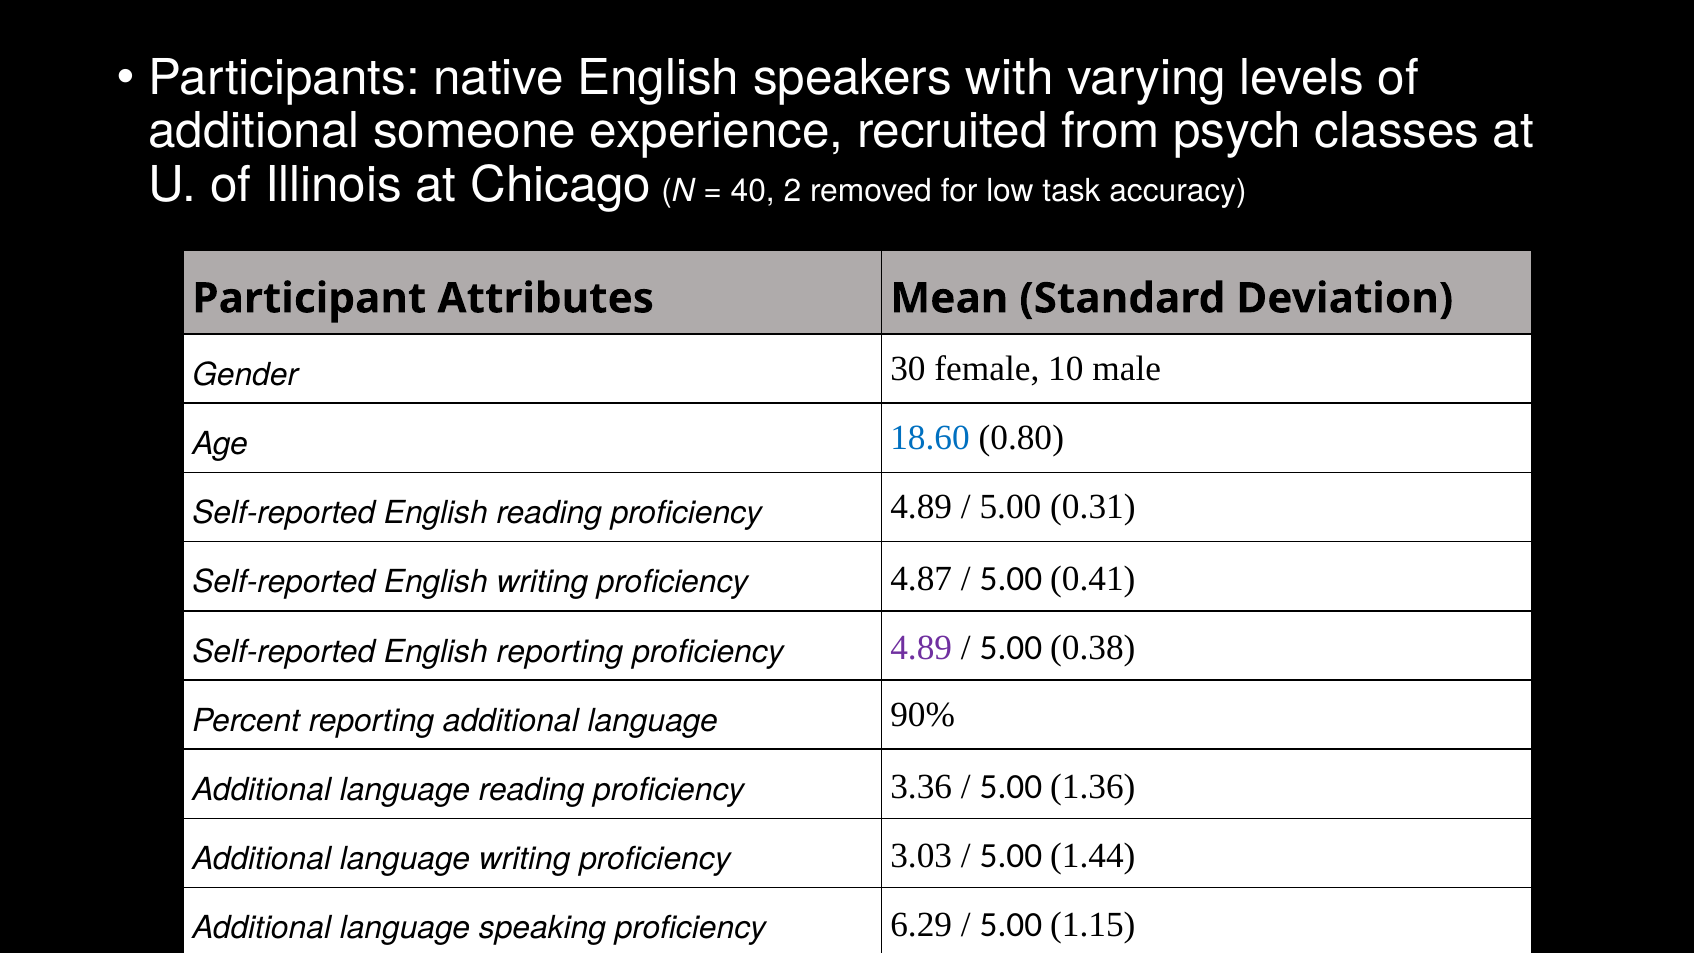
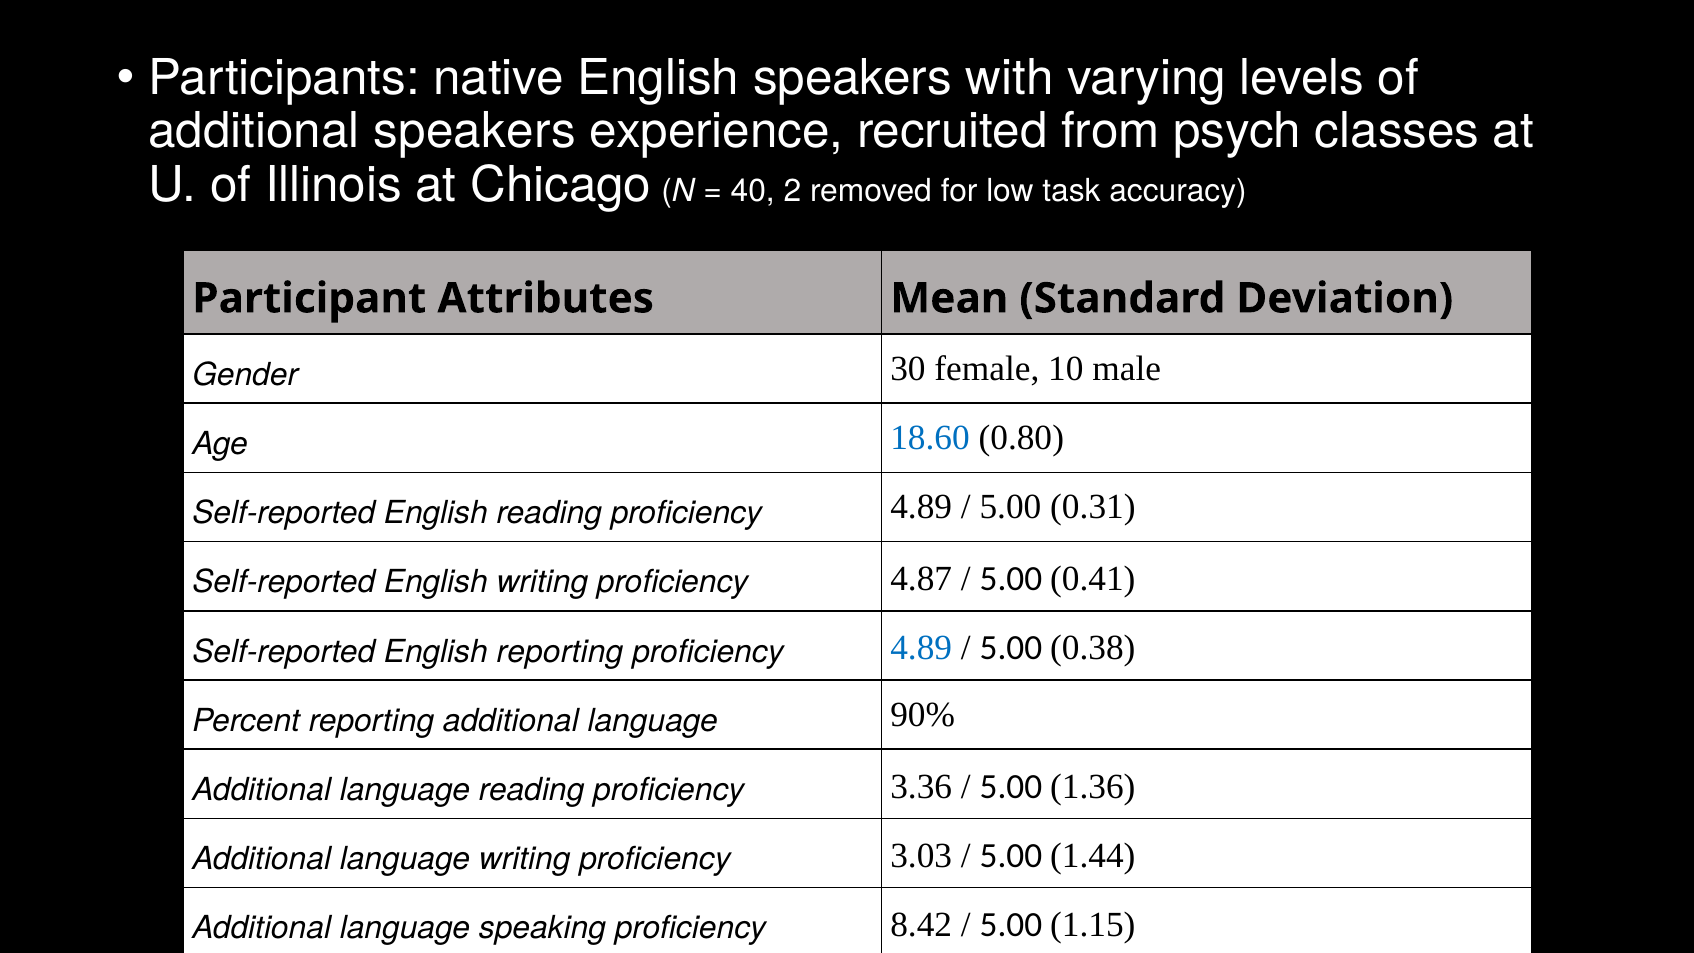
additional someone: someone -> speakers
4.89 at (921, 648) colour: purple -> blue
6.29: 6.29 -> 8.42
